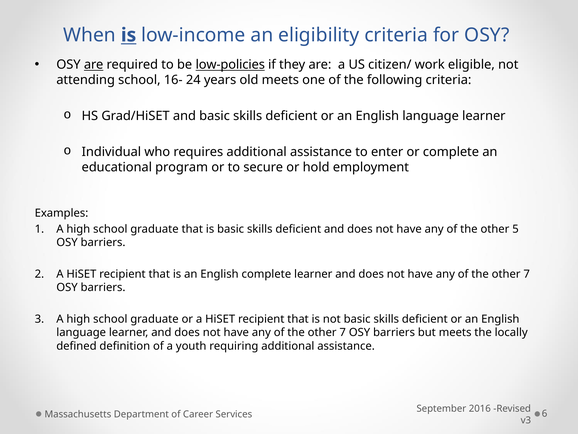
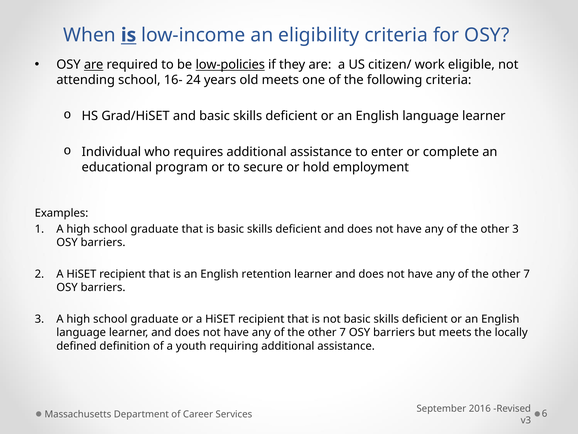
other 5: 5 -> 3
English complete: complete -> retention
